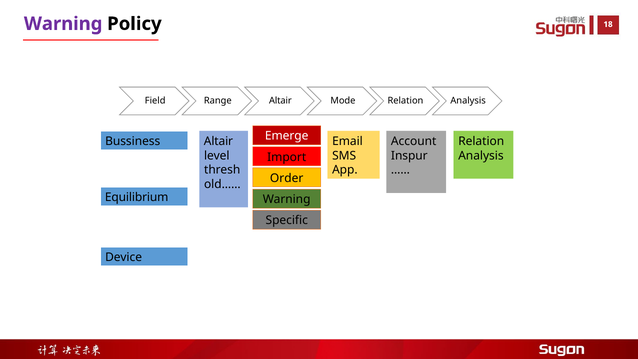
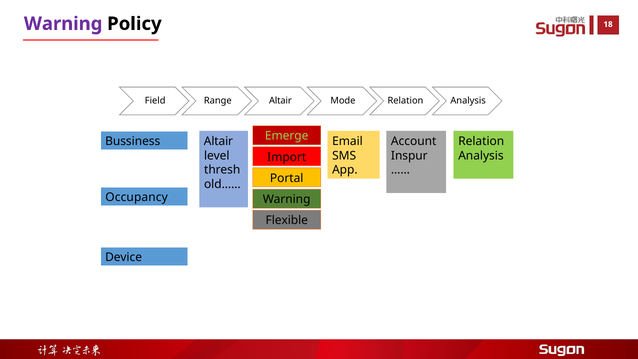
Emerge colour: white -> light green
Order: Order -> Portal
Equilibrium: Equilibrium -> Occupancy
Specific: Specific -> Flexible
